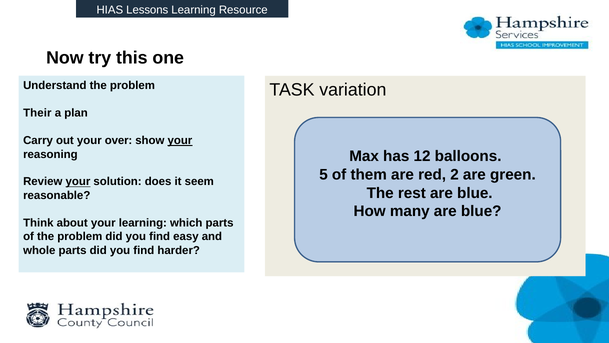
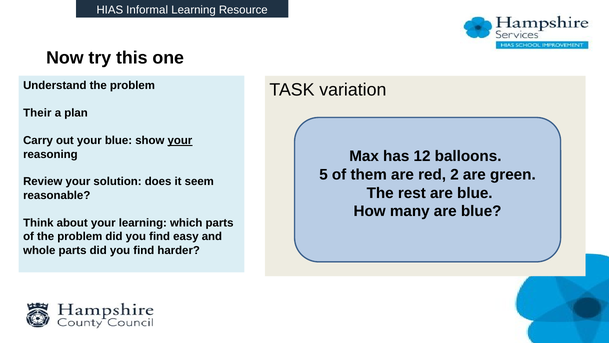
Lessons: Lessons -> Informal
your over: over -> blue
your at (78, 181) underline: present -> none
